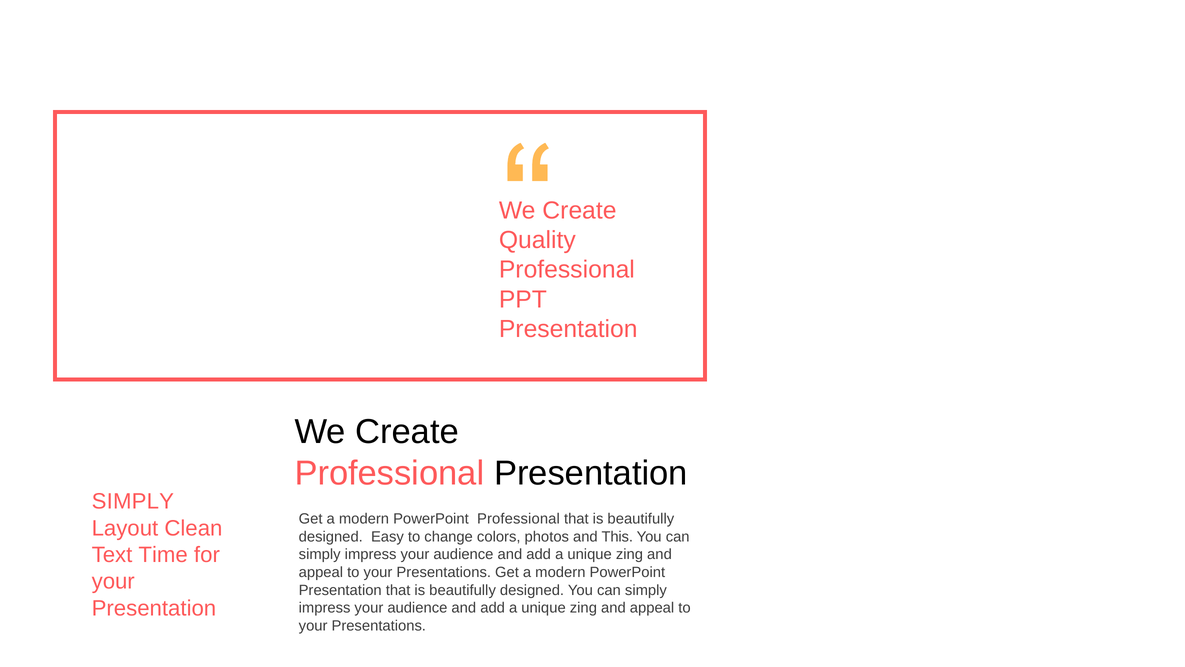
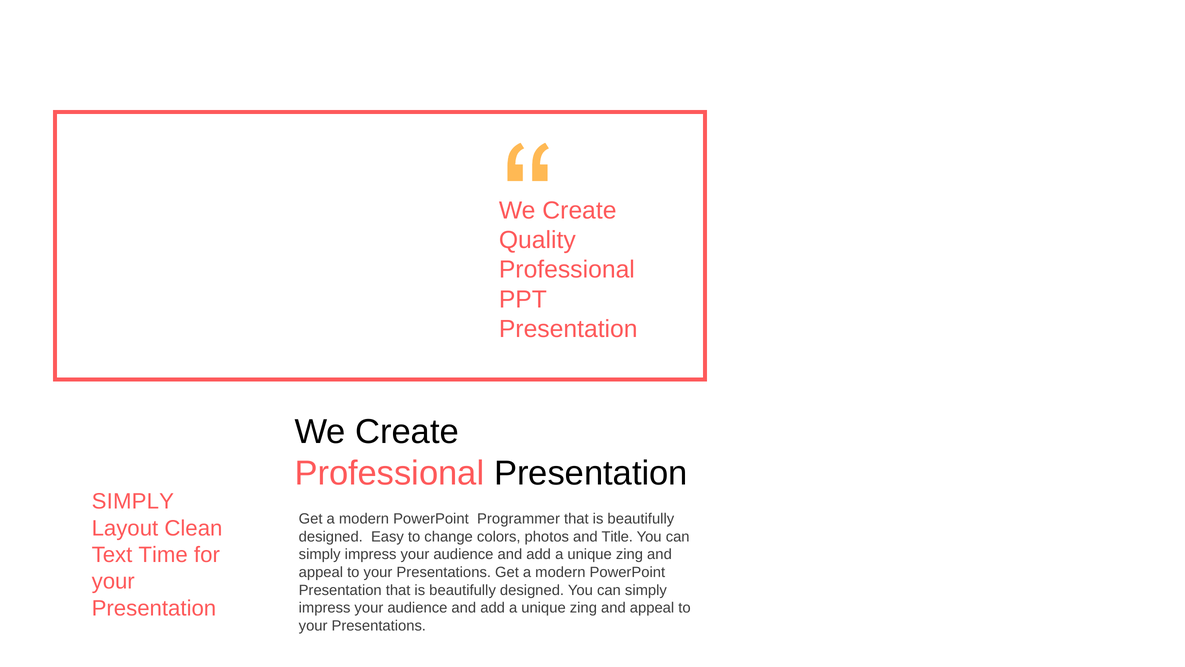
PowerPoint Professional: Professional -> Programmer
This: This -> Title
